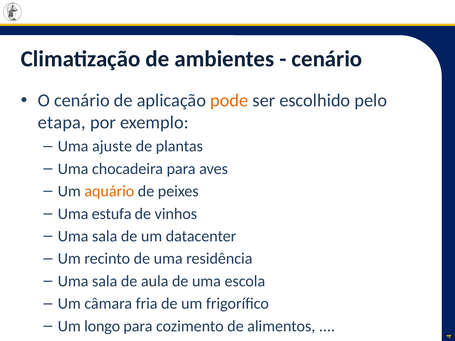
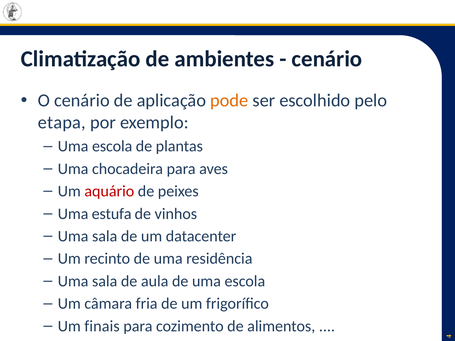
ajuste at (112, 146): ajuste -> escola
aquário colour: orange -> red
longo: longo -> finais
